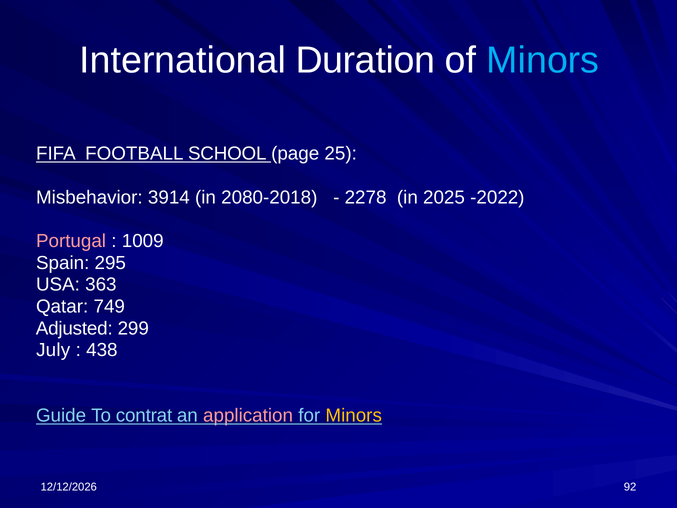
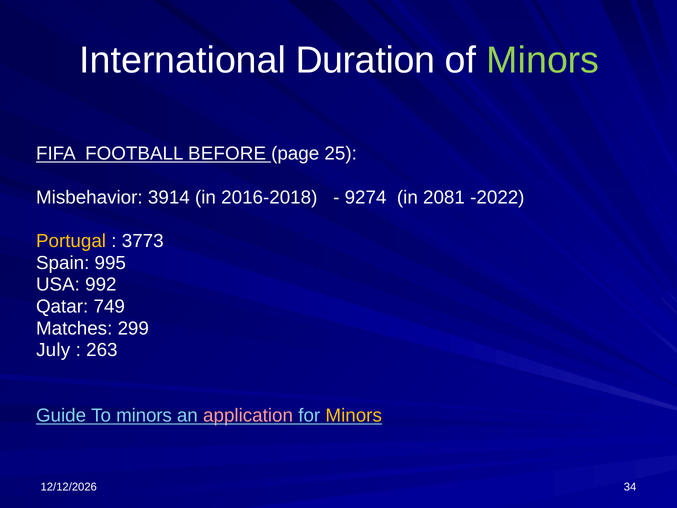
Minors at (543, 60) colour: light blue -> light green
SCHOOL: SCHOOL -> BEFORE
2080-2018: 2080-2018 -> 2016-2018
2278: 2278 -> 9274
2025: 2025 -> 2081
Portugal colour: pink -> yellow
1009: 1009 -> 3773
295: 295 -> 995
363: 363 -> 992
Adjusted: Adjusted -> Matches
438: 438 -> 263
To contrat: contrat -> minors
92: 92 -> 34
